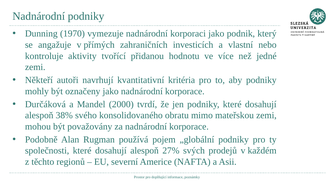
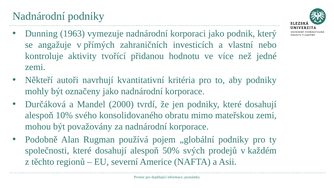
1970: 1970 -> 1963
38%: 38% -> 10%
27%: 27% -> 50%
